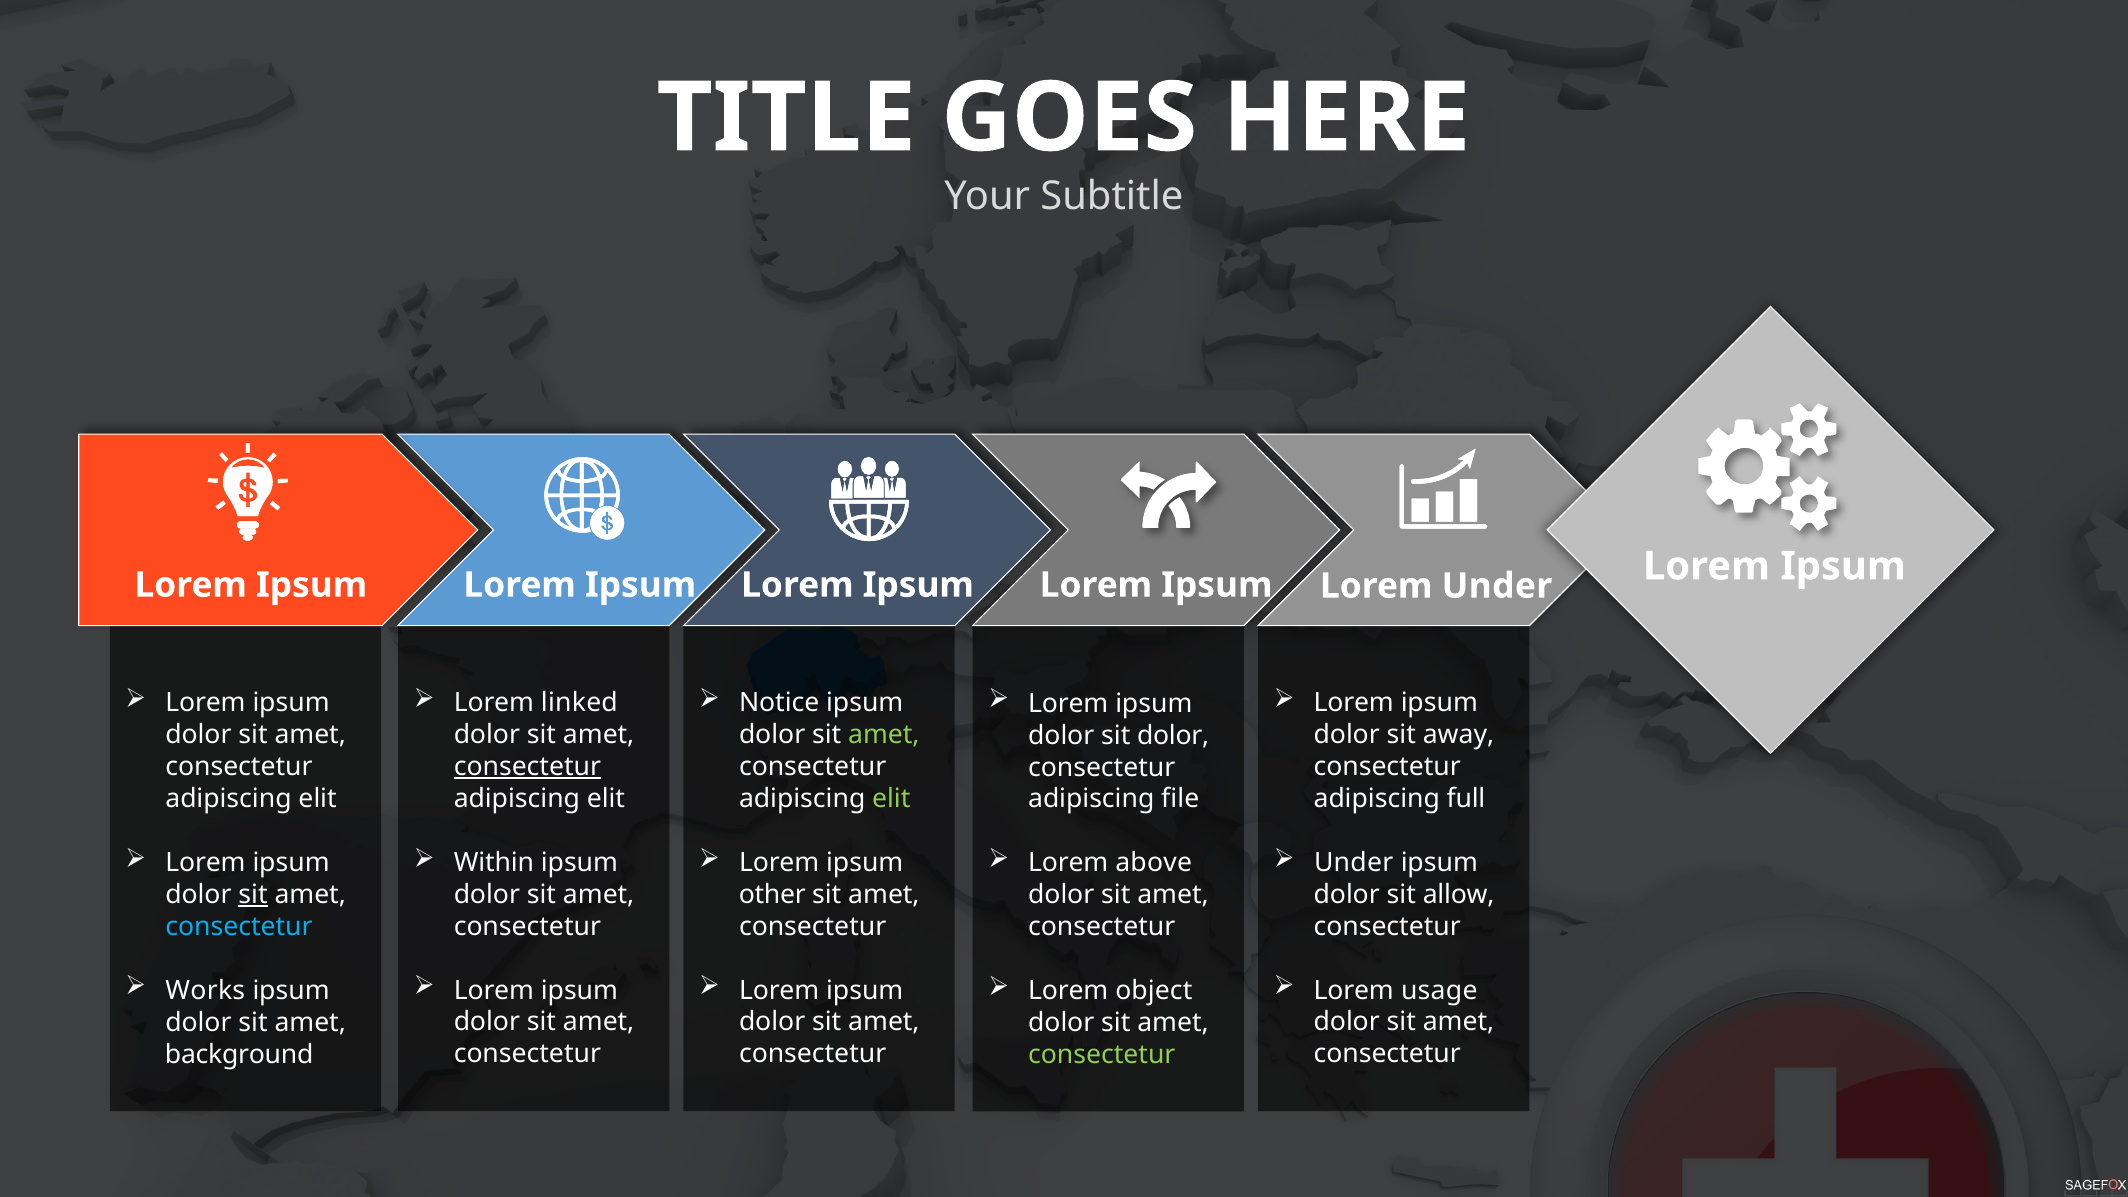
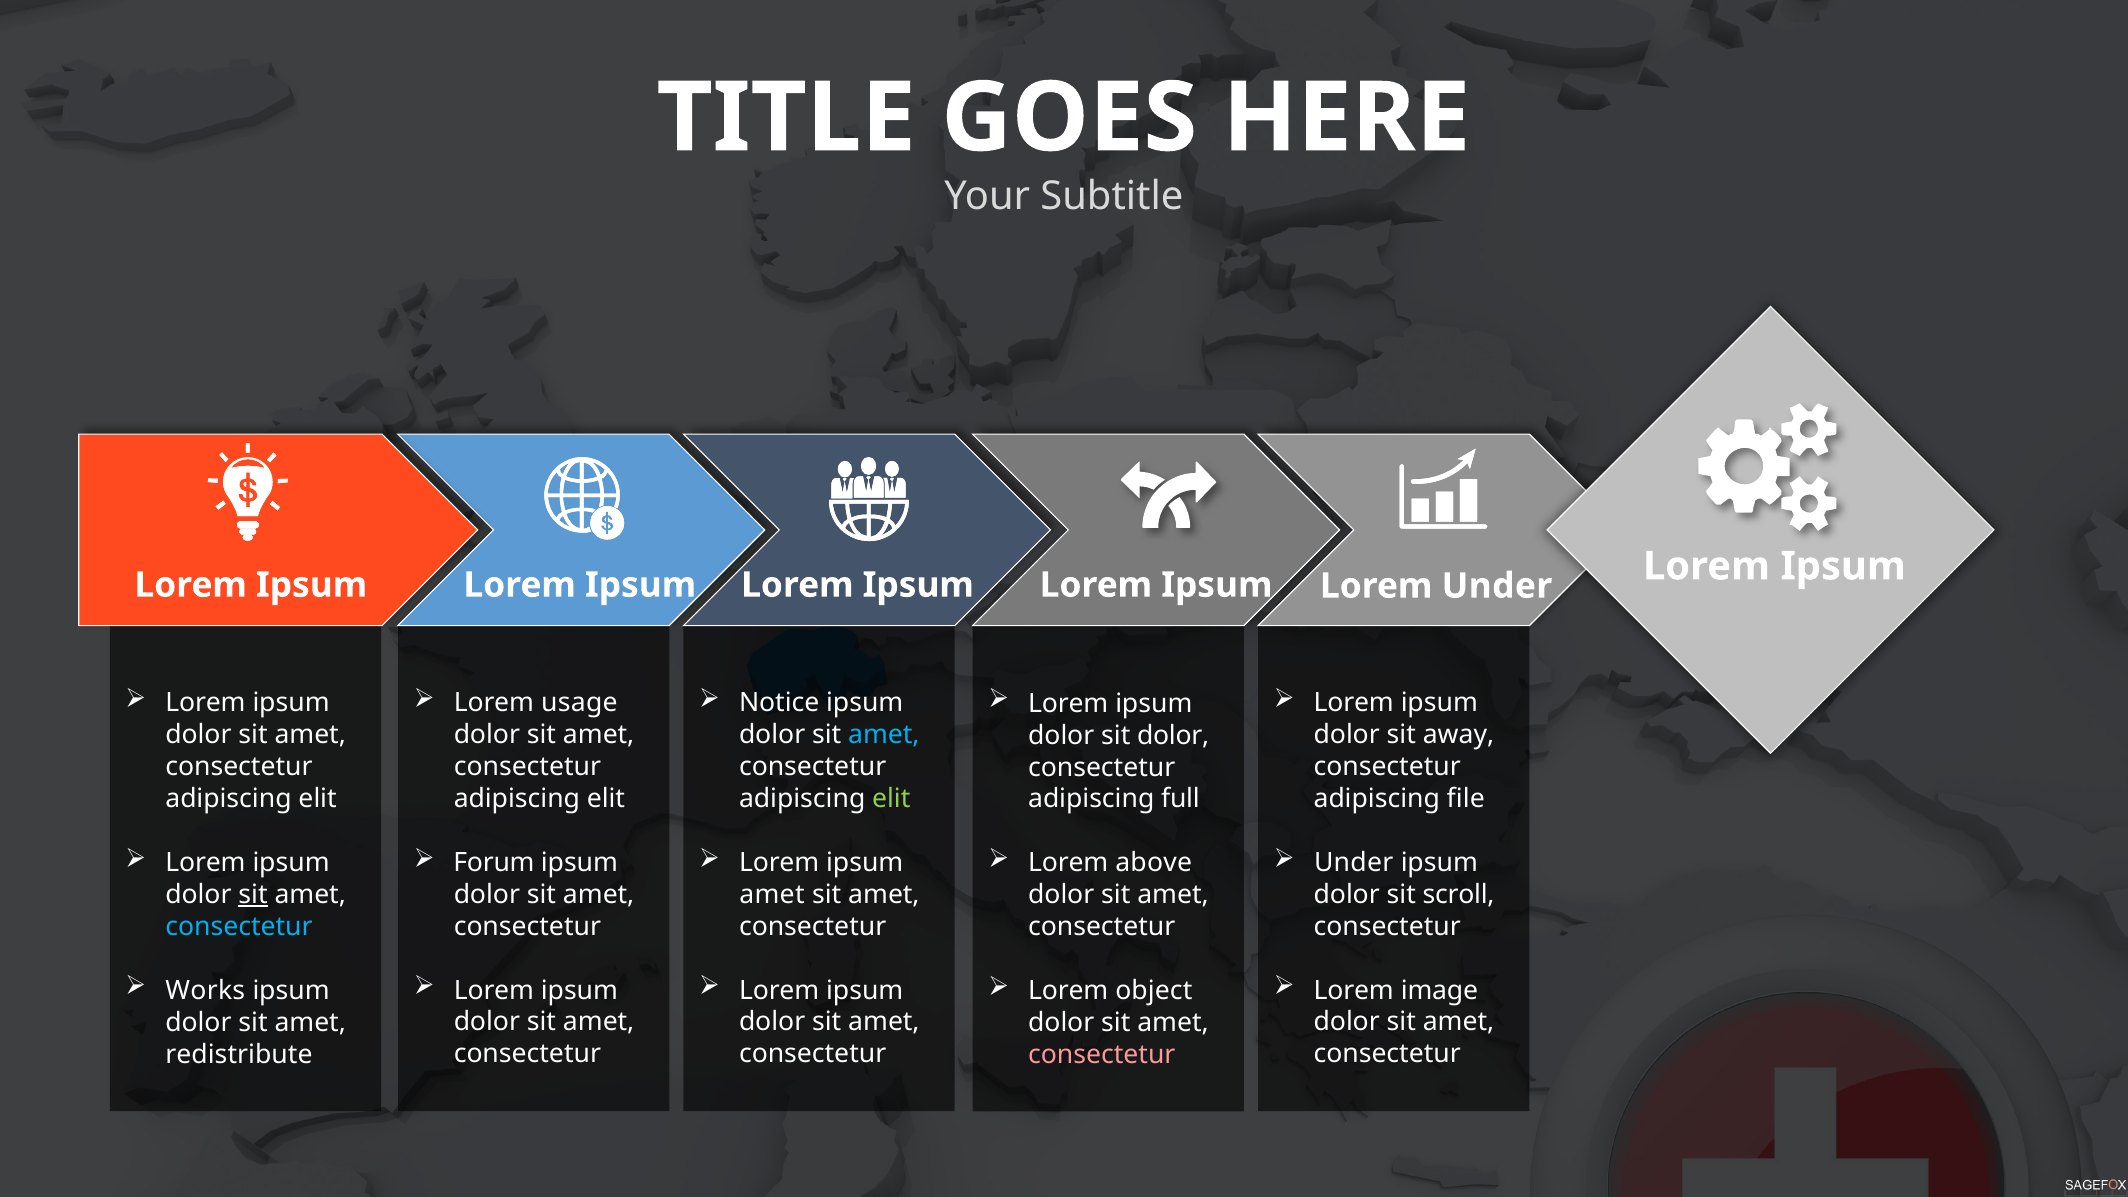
linked: linked -> usage
amet at (884, 735) colour: light green -> light blue
consectetur at (527, 767) underline: present -> none
full: full -> file
file: file -> full
Within: Within -> Forum
other at (772, 895): other -> amet
allow: allow -> scroll
usage: usage -> image
background: background -> redistribute
consectetur at (1102, 1055) colour: light green -> pink
